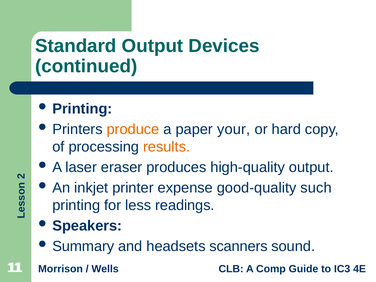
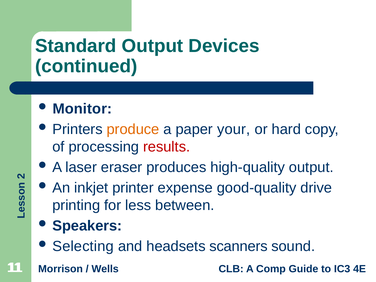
Printing at (82, 109): Printing -> Monitor
results colour: orange -> red
such: such -> drive
readings: readings -> between
Summary: Summary -> Selecting
